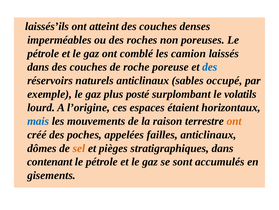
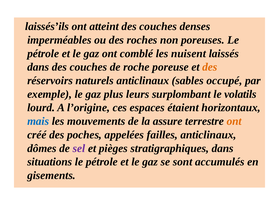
camion: camion -> nuisent
des at (210, 67) colour: blue -> orange
posté: posté -> leurs
raison: raison -> assure
sel colour: orange -> purple
contenant: contenant -> situations
